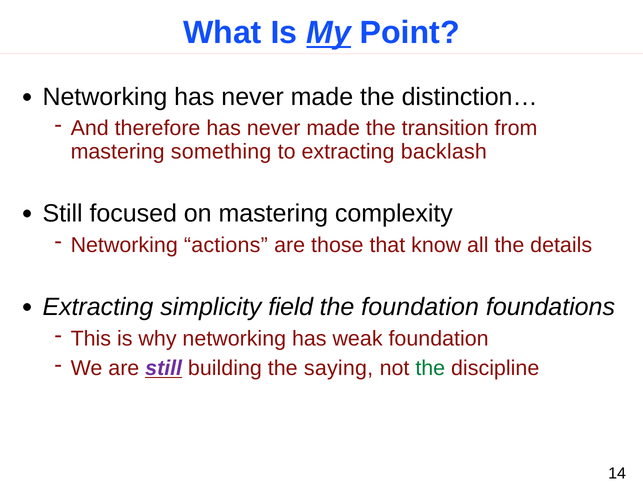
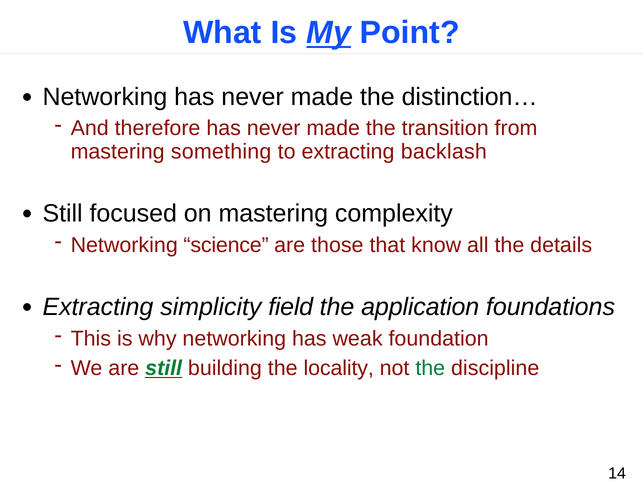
actions: actions -> science
the foundation: foundation -> application
still at (164, 368) colour: purple -> green
saying: saying -> locality
